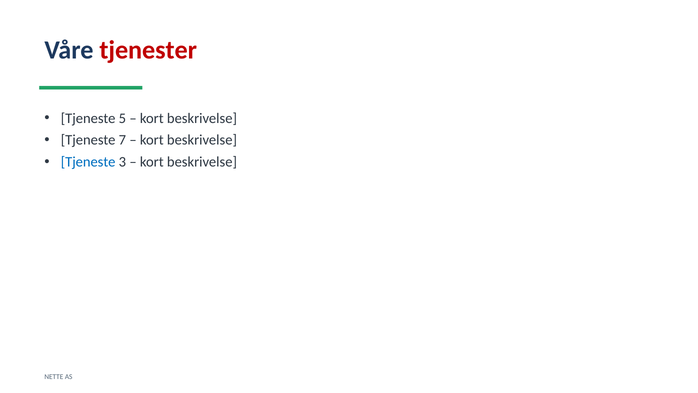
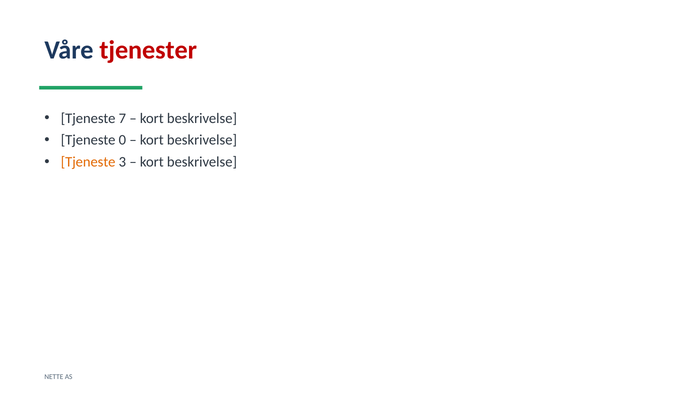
5: 5 -> 7
7: 7 -> 0
Tjeneste at (88, 162) colour: blue -> orange
